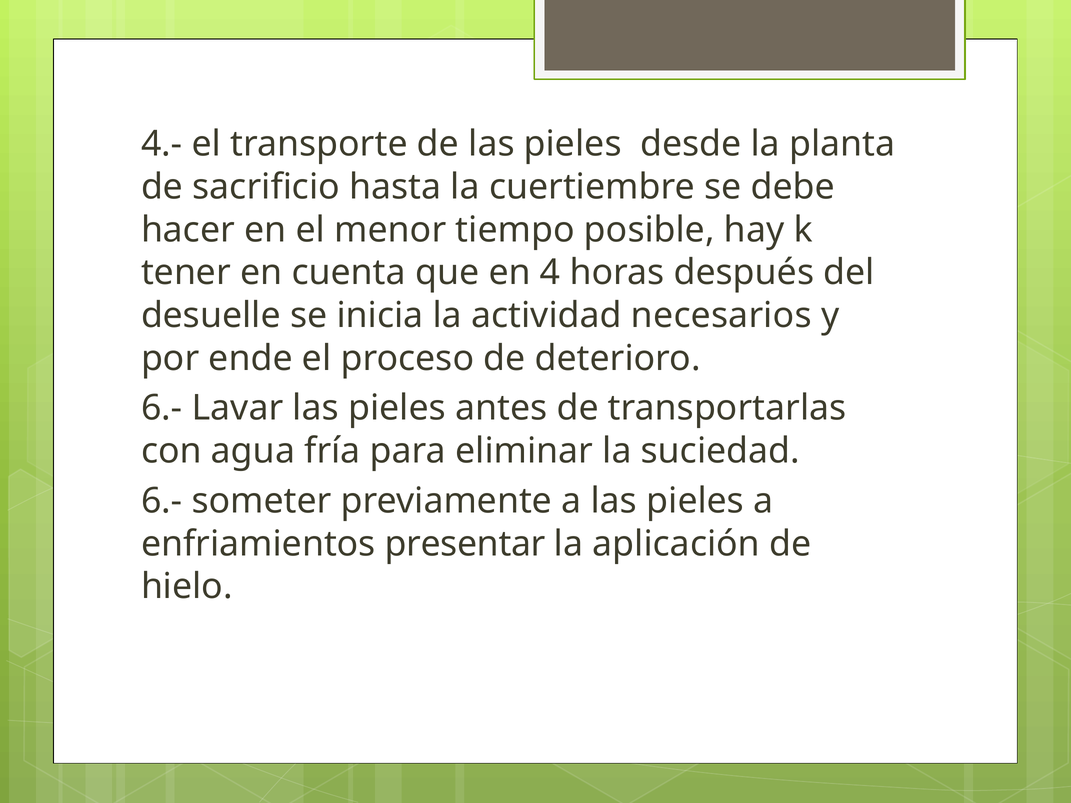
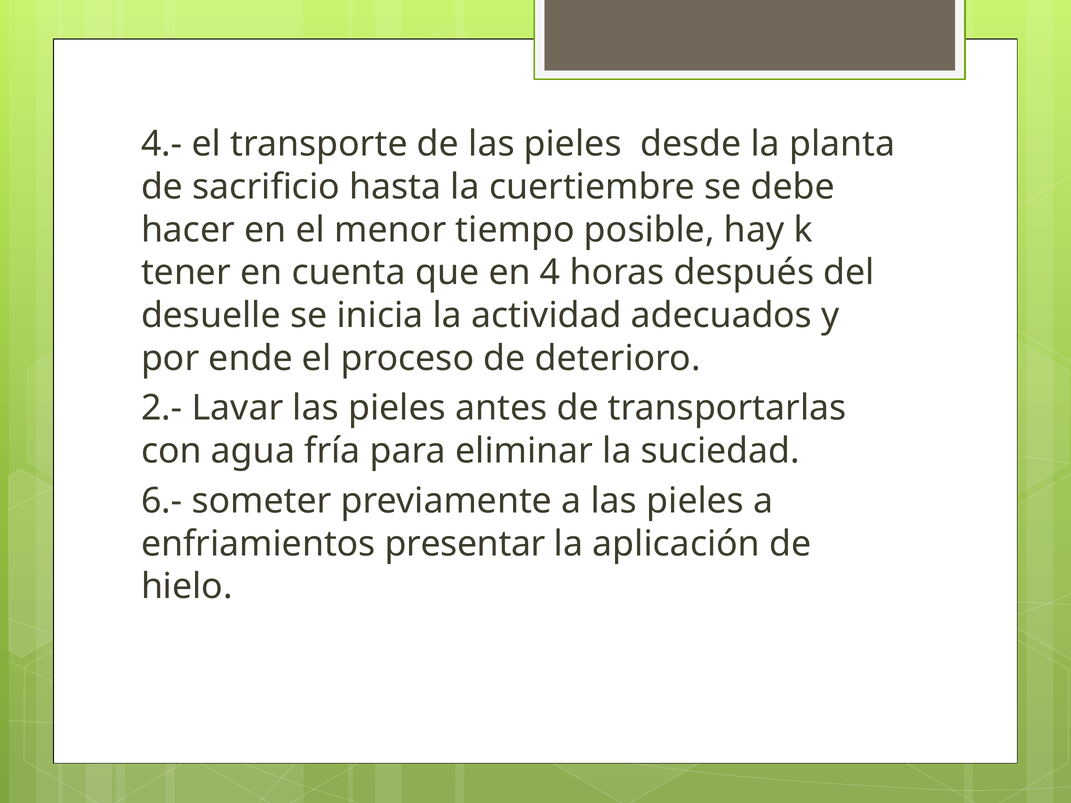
necesarios: necesarios -> adecuados
6.- at (162, 408): 6.- -> 2.-
